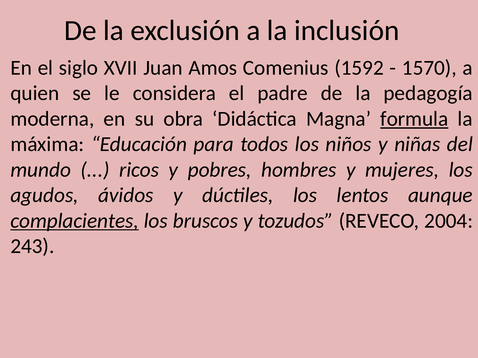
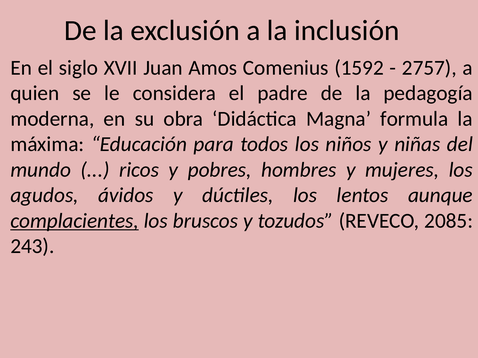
1570: 1570 -> 2757
formula underline: present -> none
2004: 2004 -> 2085
